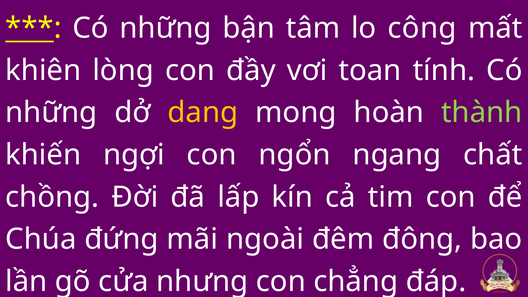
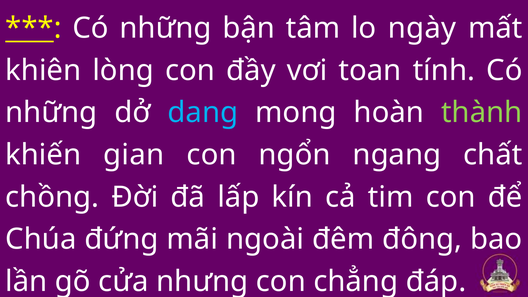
công: công -> ngày
dang colour: yellow -> light blue
ngợi: ngợi -> gian
